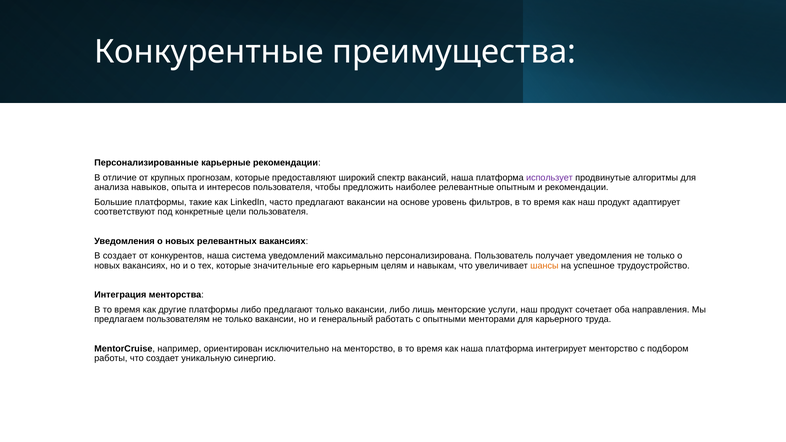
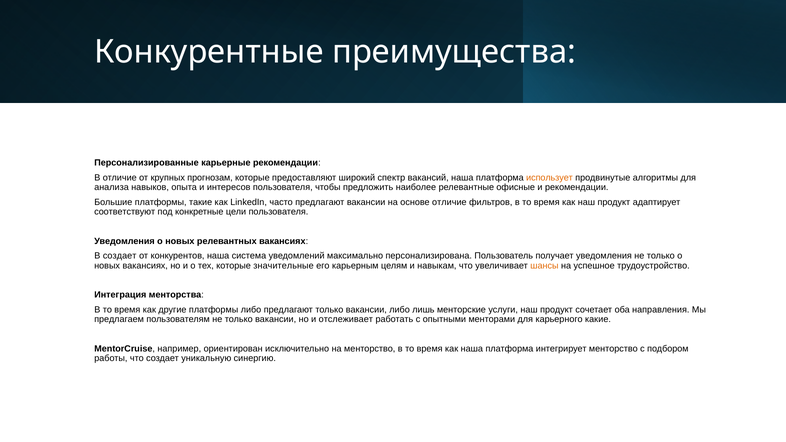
использует colour: purple -> orange
опытным: опытным -> офисные
основе уровень: уровень -> отличие
генеральный: генеральный -> отслеживает
труда: труда -> какие
